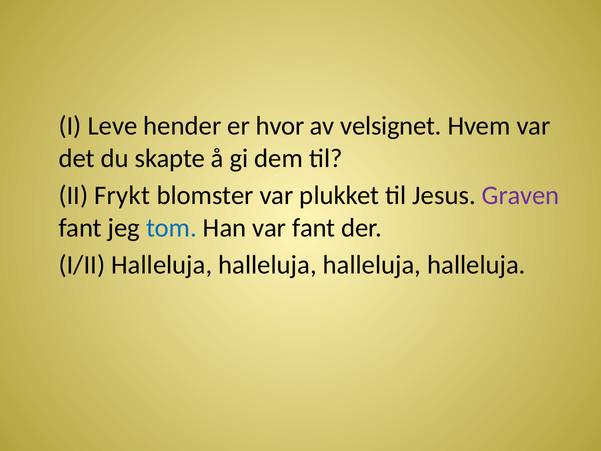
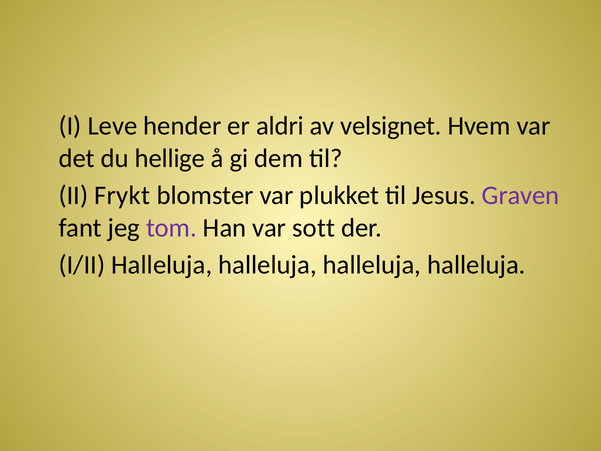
hvor: hvor -> aldri
skapte: skapte -> hellige
tom colour: blue -> purple
var fant: fant -> sott
